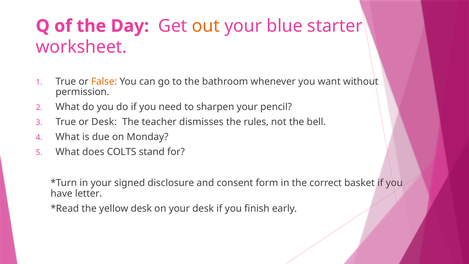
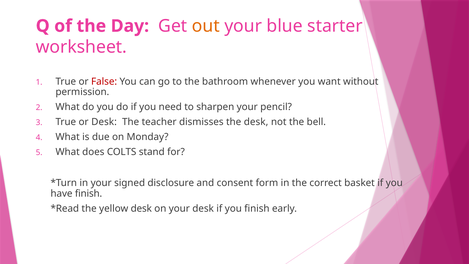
False colour: orange -> red
the rules: rules -> desk
have letter: letter -> finish
